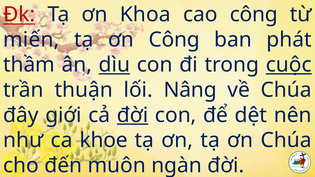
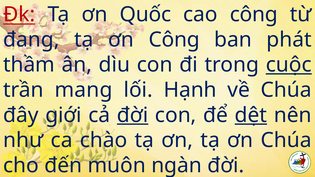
Khoa: Khoa -> Quốc
miến: miến -> đang
dìu underline: present -> none
thuận: thuận -> mang
Nâng: Nâng -> Hạnh
dệt underline: none -> present
khoe: khoe -> chào
